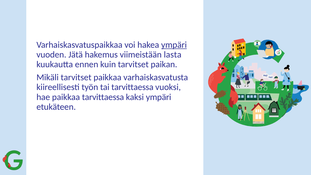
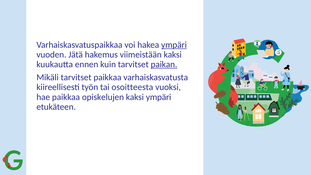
viimeistään lasta: lasta -> kaksi
paikan underline: none -> present
tai tarvittaessa: tarvittaessa -> osoitteesta
paikkaa tarvittaessa: tarvittaessa -> opiskelujen
